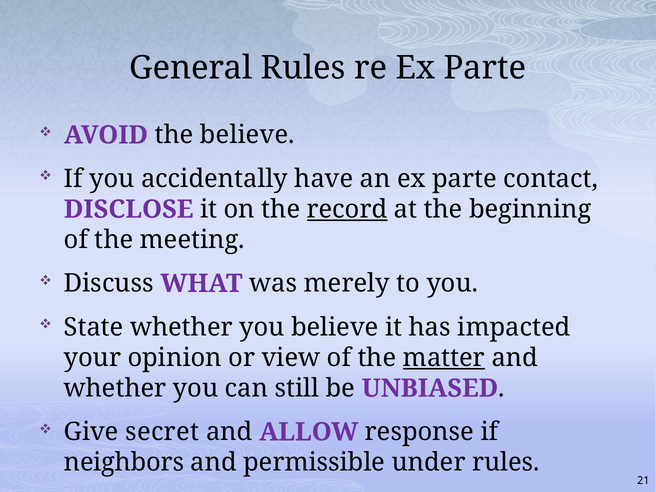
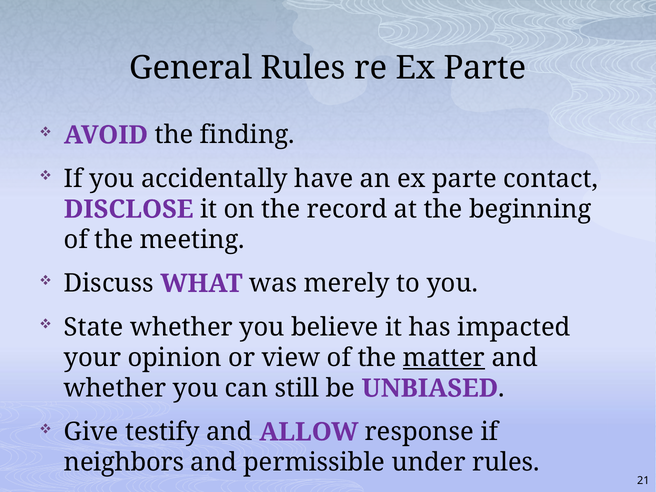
the believe: believe -> finding
record underline: present -> none
secret: secret -> testify
